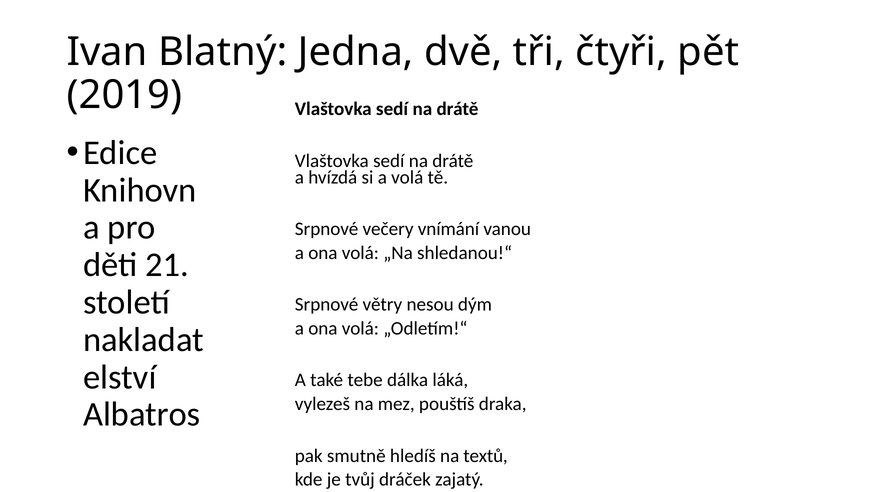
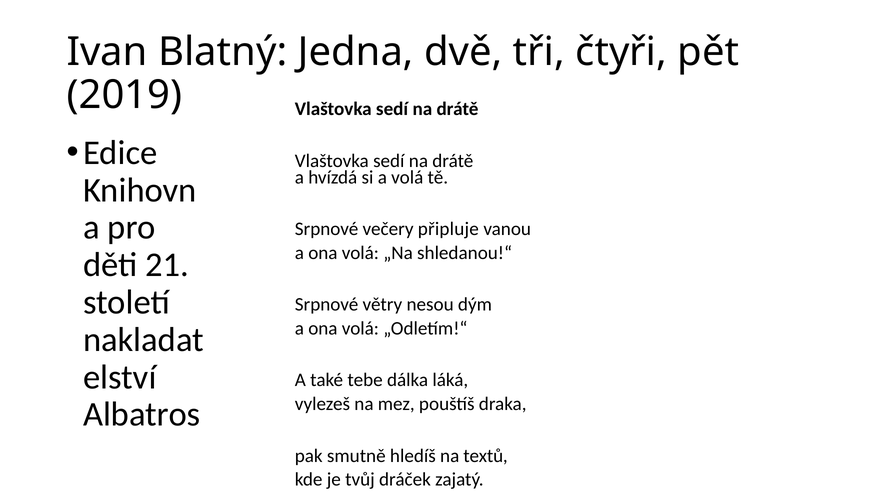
vnímání: vnímání -> připluje
